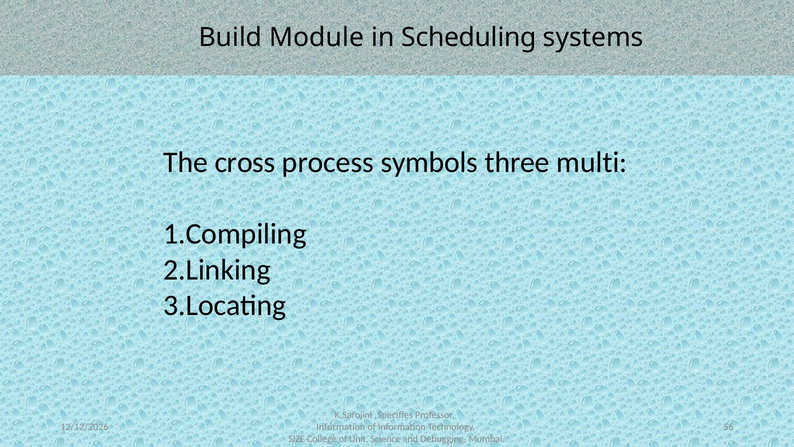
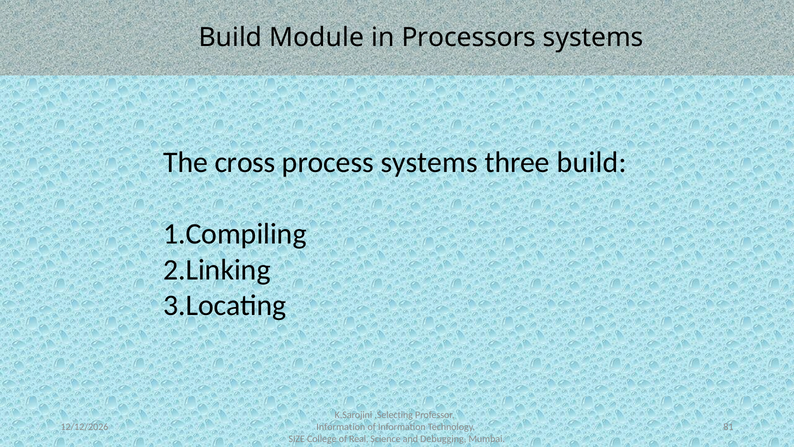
Scheduling: Scheduling -> Processors
process symbols: symbols -> systems
three multi: multi -> build
,Specifies: ,Specifies -> ,Selecting
56: 56 -> 81
Unit: Unit -> Real
